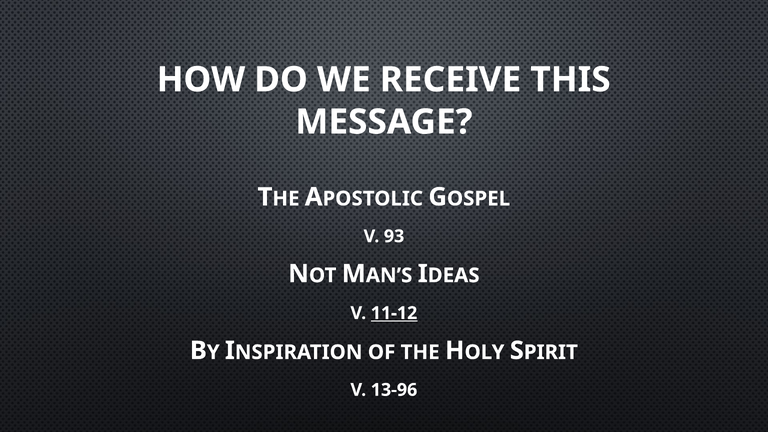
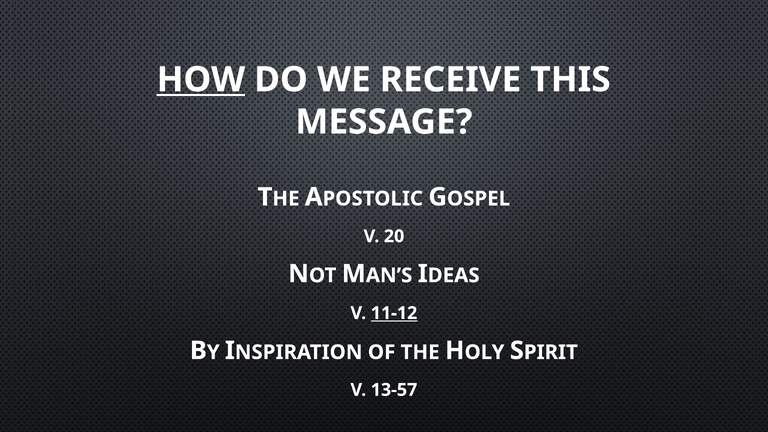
HOW underline: none -> present
93: 93 -> 20
13-96: 13-96 -> 13-57
